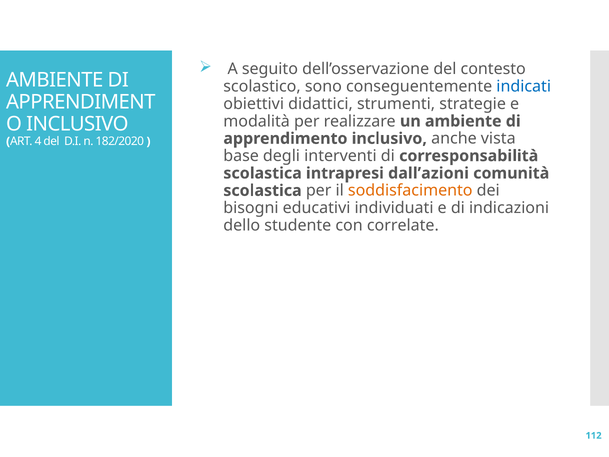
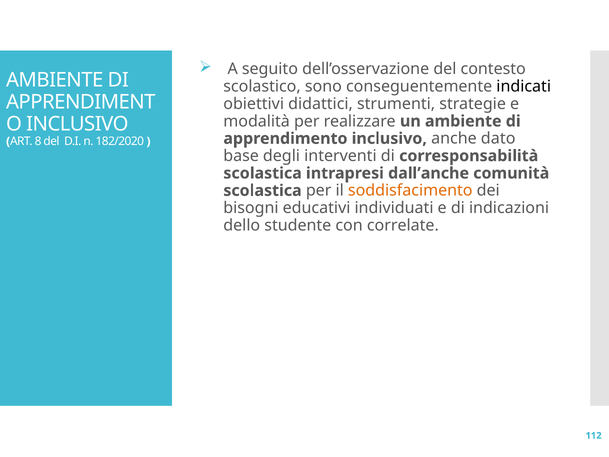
indicati colour: blue -> black
vista: vista -> dato
4: 4 -> 8
dall’azioni: dall’azioni -> dall’anche
